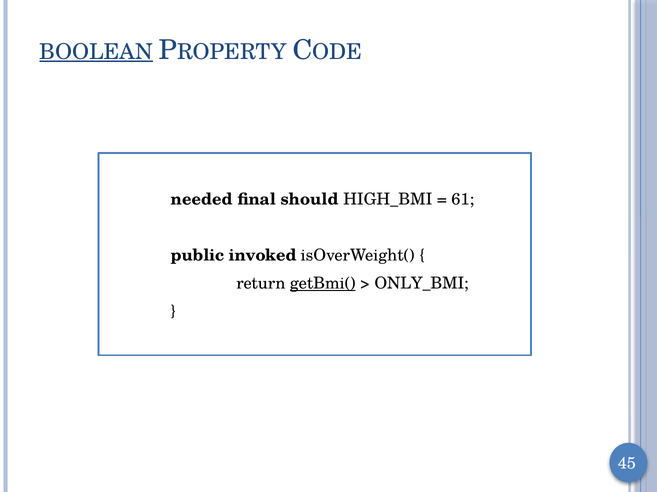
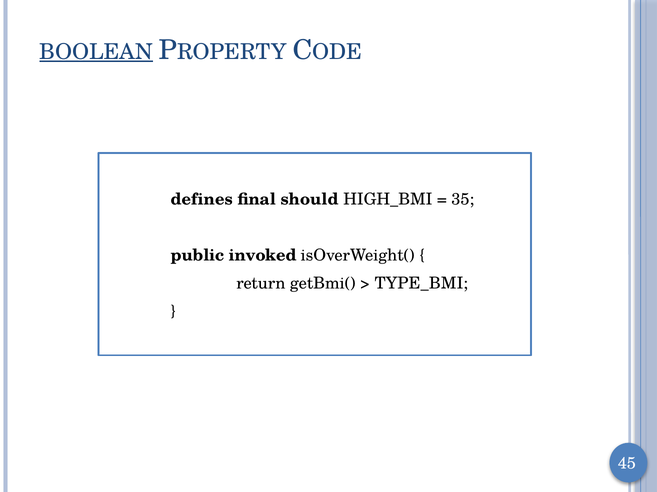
needed: needed -> defines
61: 61 -> 35
getBmi( underline: present -> none
ONLY_BMI: ONLY_BMI -> TYPE_BMI
